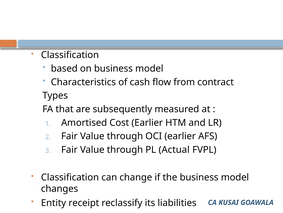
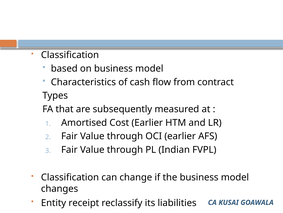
Actual: Actual -> Indian
